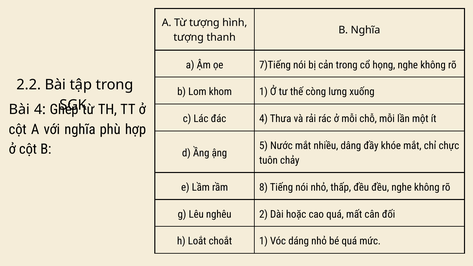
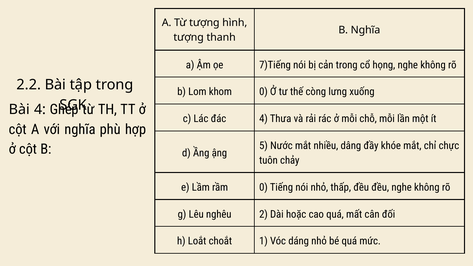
khom 1: 1 -> 0
rầm 8: 8 -> 0
